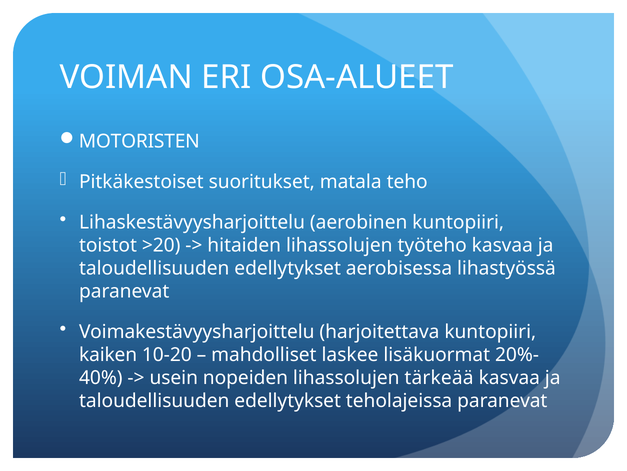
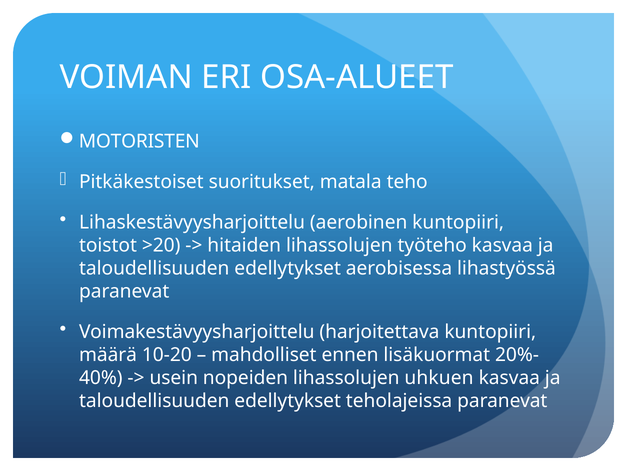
kaiken: kaiken -> määrä
laskee: laskee -> ennen
tärkeää: tärkeää -> uhkuen
